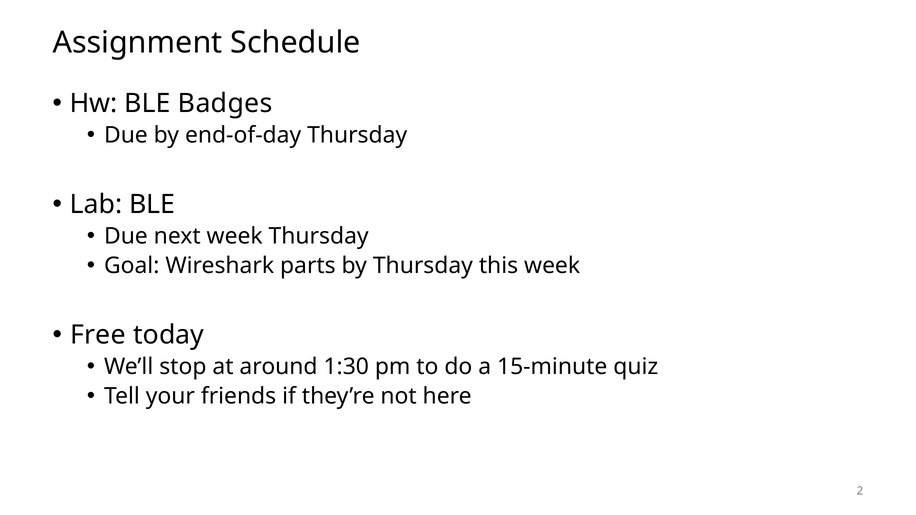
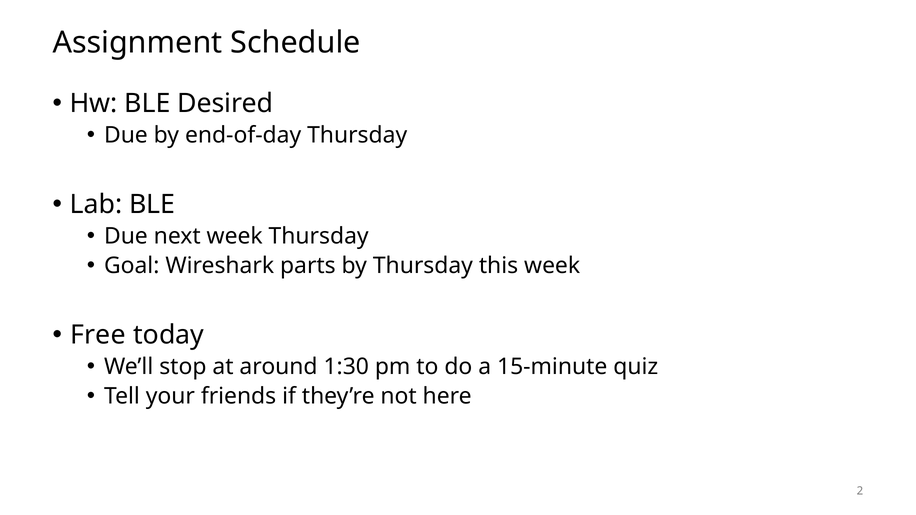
Badges: Badges -> Desired
